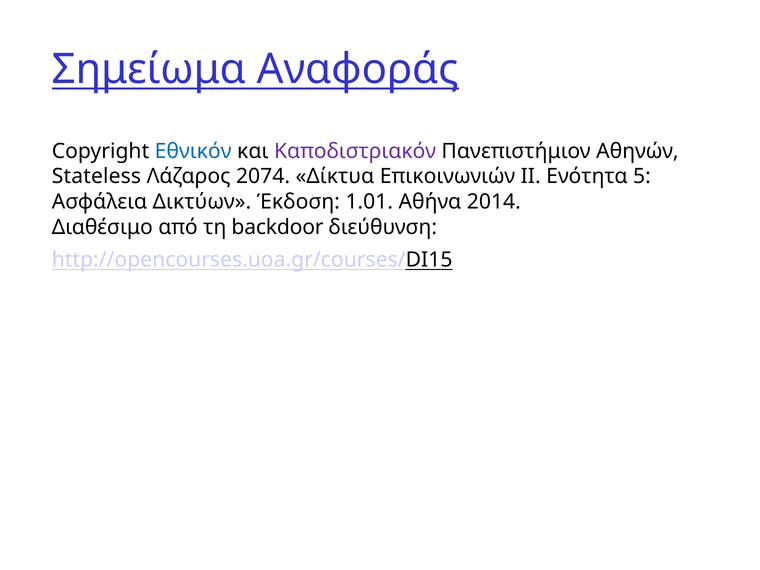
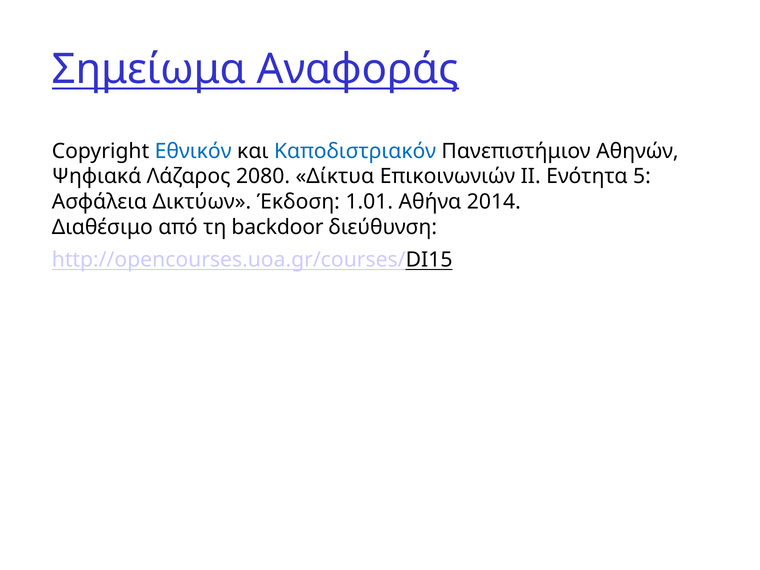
Καποδιστριακόν colour: purple -> blue
Stateless: Stateless -> Ψηφιακά
2074: 2074 -> 2080
